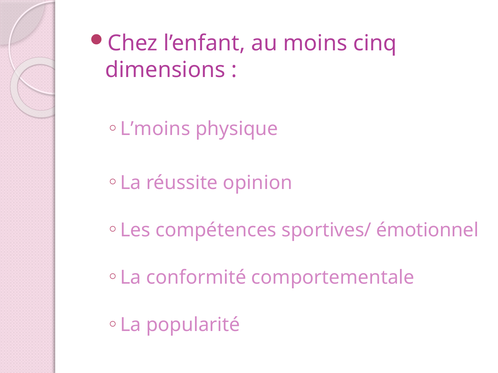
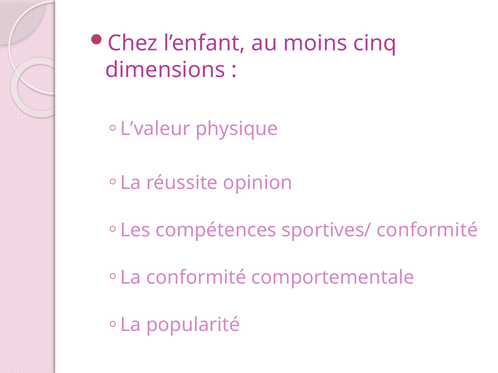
L’moins: L’moins -> L’valeur
sportives/ émotionnel: émotionnel -> conformité
